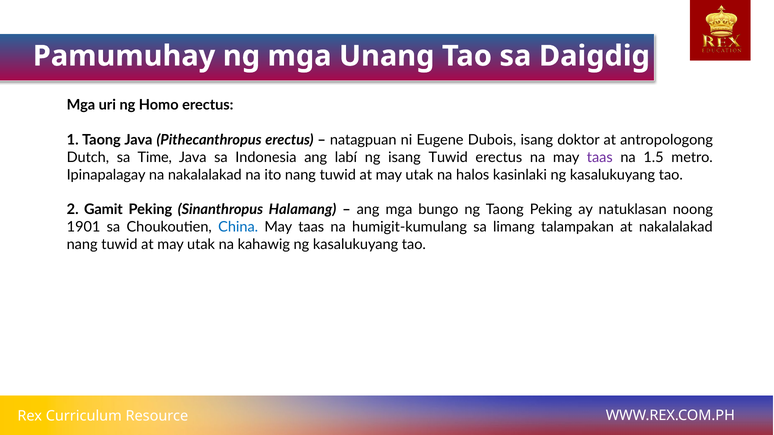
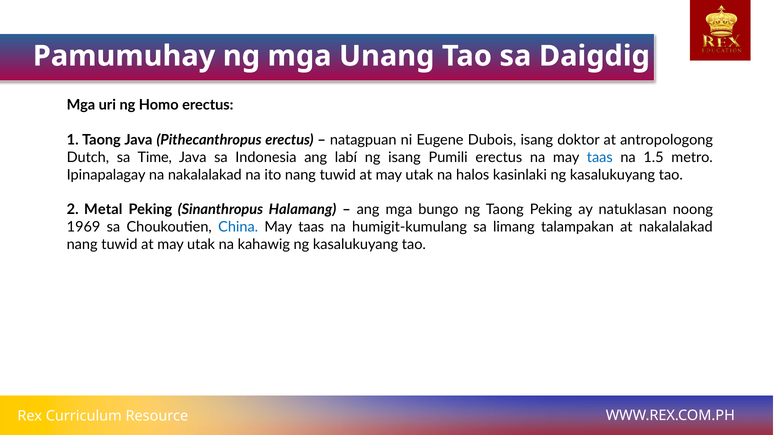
isang Tuwid: Tuwid -> Pumili
taas at (600, 158) colour: purple -> blue
Gamit: Gamit -> Metal
1901: 1901 -> 1969
